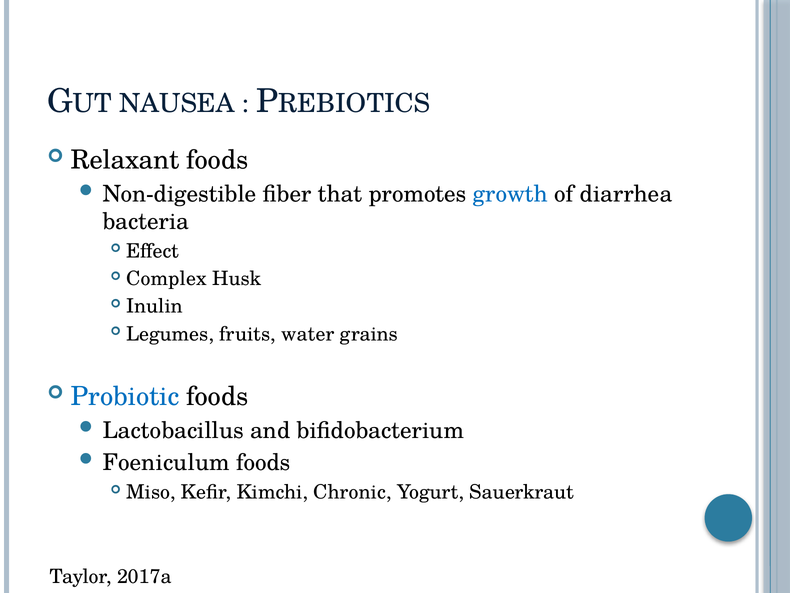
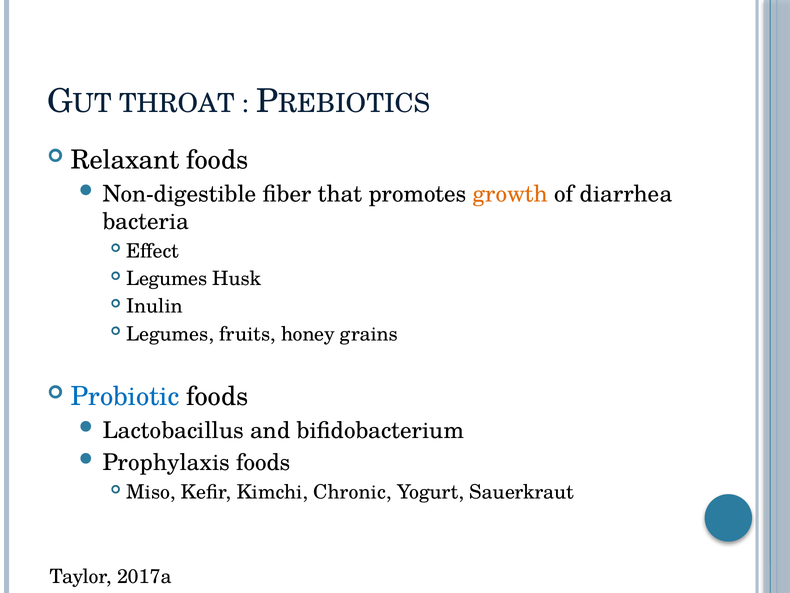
NAUSEA: NAUSEA -> THROAT
growth colour: blue -> orange
Complex at (167, 278): Complex -> Legumes
water: water -> honey
Foeniculum: Foeniculum -> Prophylaxis
